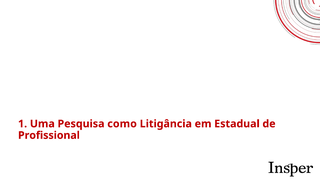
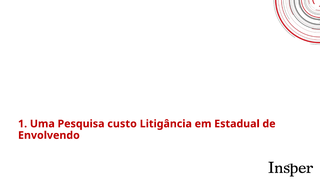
como: como -> custo
Profissional: Profissional -> Envolvendo
